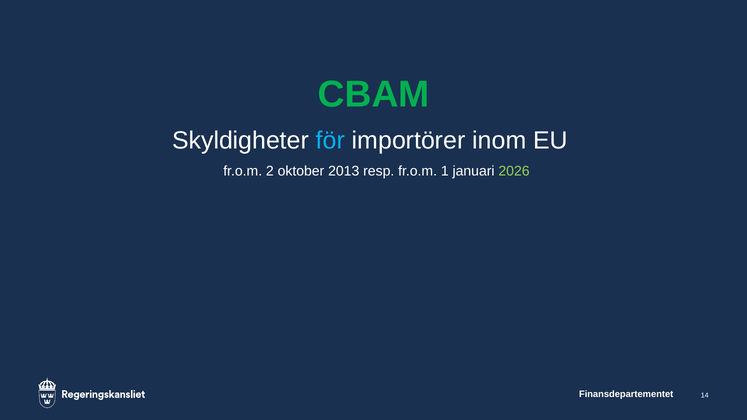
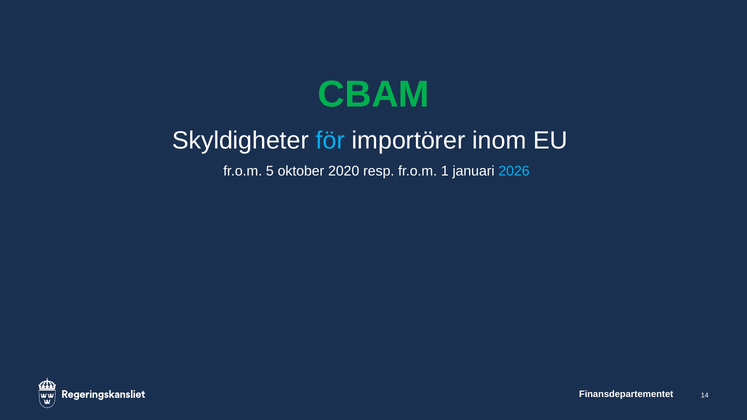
2: 2 -> 5
2013: 2013 -> 2020
2026 colour: light green -> light blue
